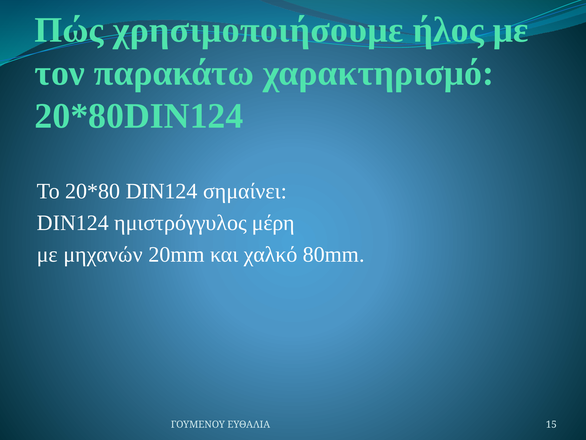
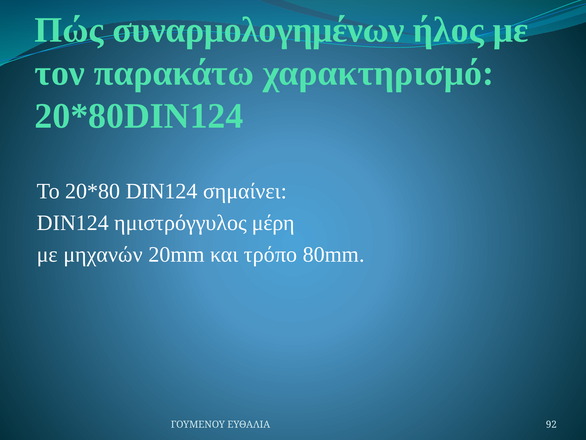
χρησιμοποιήσουμε: χρησιμοποιήσουμε -> συναρμολογημένων
χαλκό: χαλκό -> τρόπο
15: 15 -> 92
